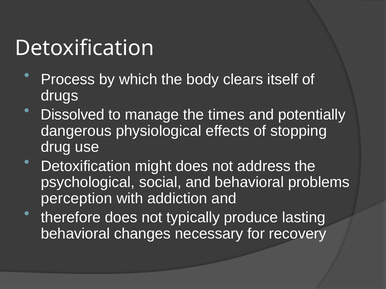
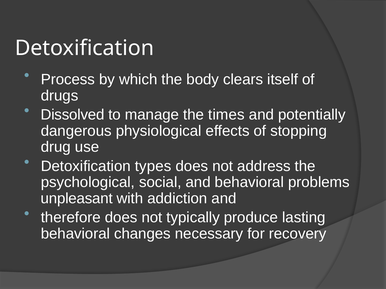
might: might -> types
perception: perception -> unpleasant
